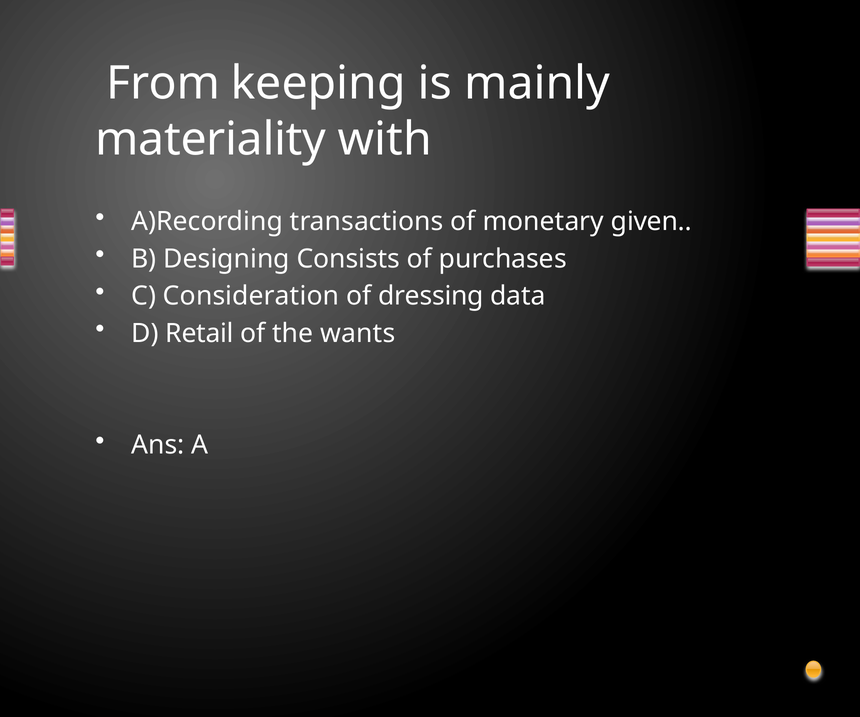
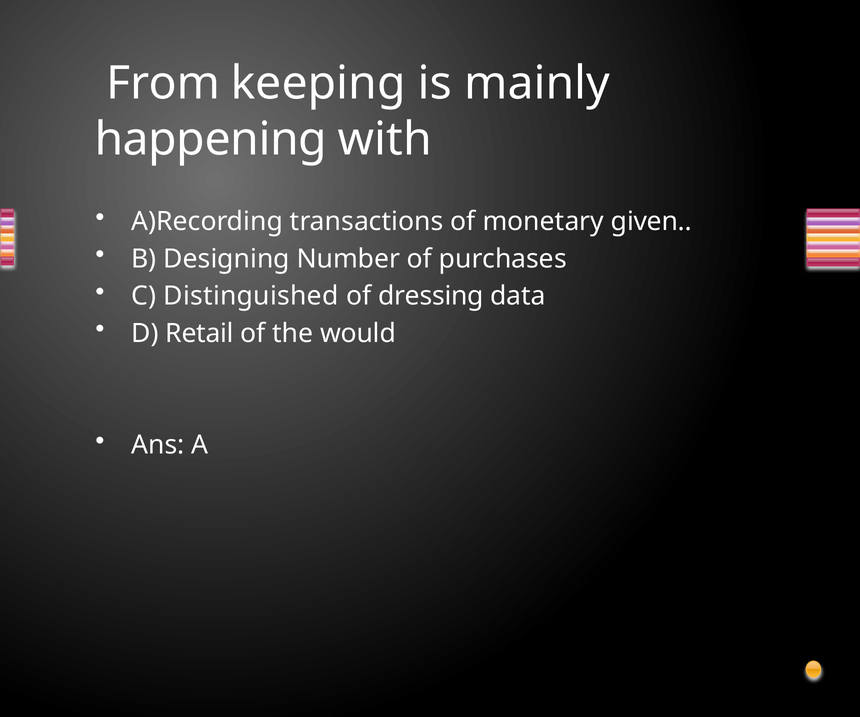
materiality: materiality -> happening
Consists: Consists -> Number
Consideration: Consideration -> Distinguished
wants: wants -> would
